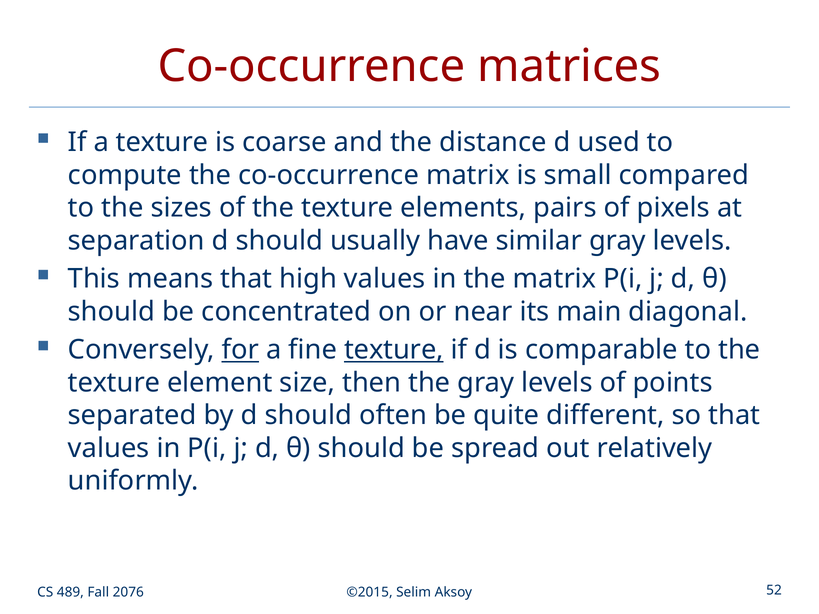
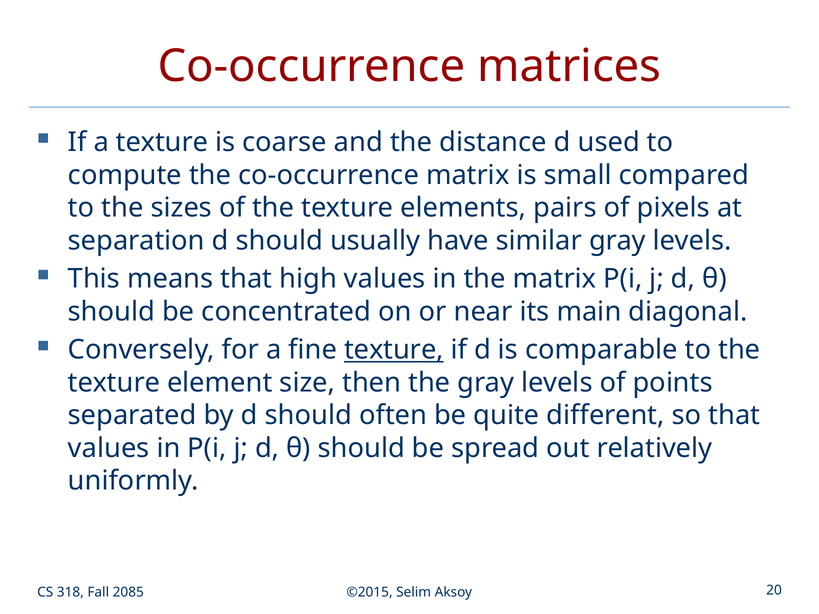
for underline: present -> none
489: 489 -> 318
2076: 2076 -> 2085
52: 52 -> 20
